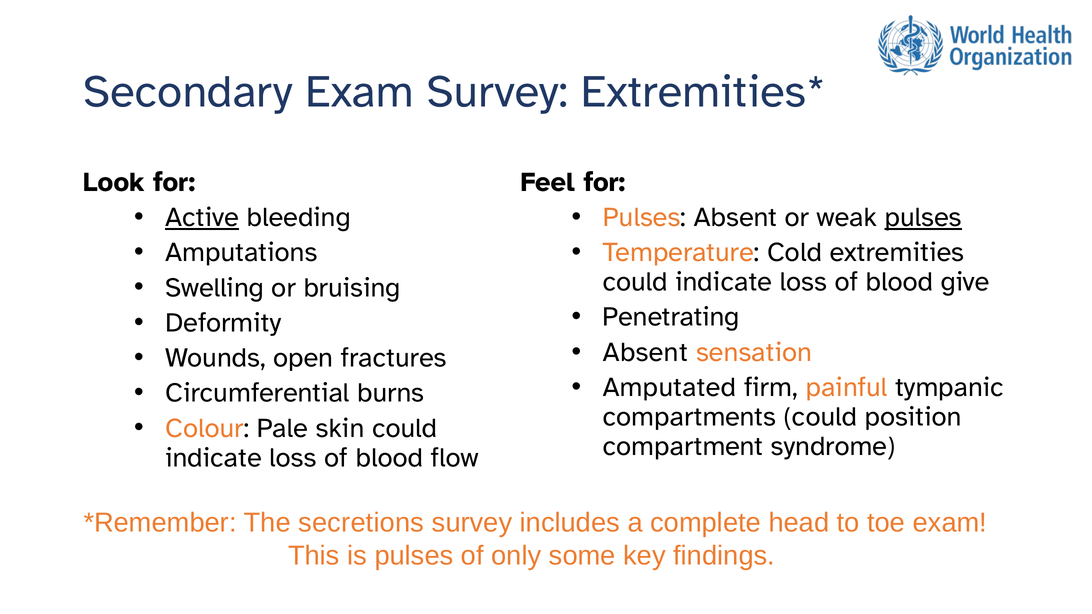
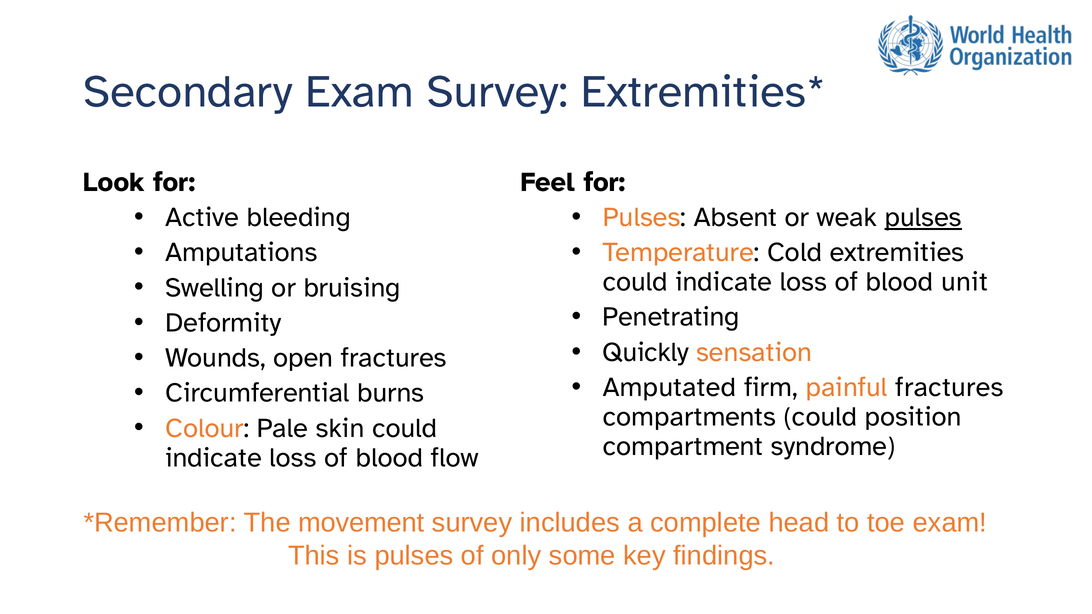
Active underline: present -> none
give: give -> unit
Absent at (645, 352): Absent -> Quickly
painful tympanic: tympanic -> fractures
secretions: secretions -> movement
